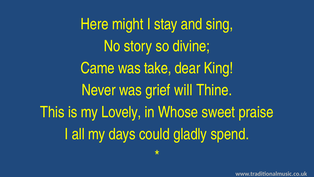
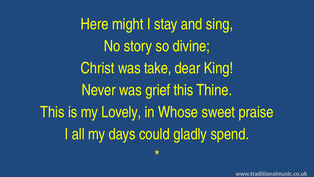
Came: Came -> Christ
grief will: will -> this
